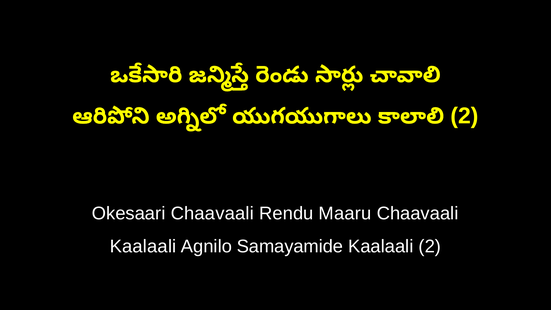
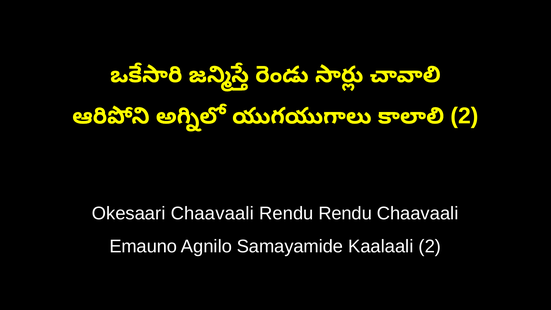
Rendu Maaru: Maaru -> Rendu
Kaalaali at (143, 246): Kaalaali -> Emauno
